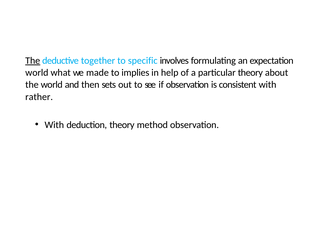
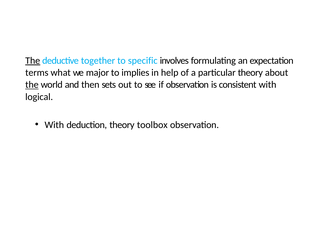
world at (37, 72): world -> terms
made: made -> major
the at (32, 84) underline: none -> present
rather: rather -> logical
method: method -> toolbox
